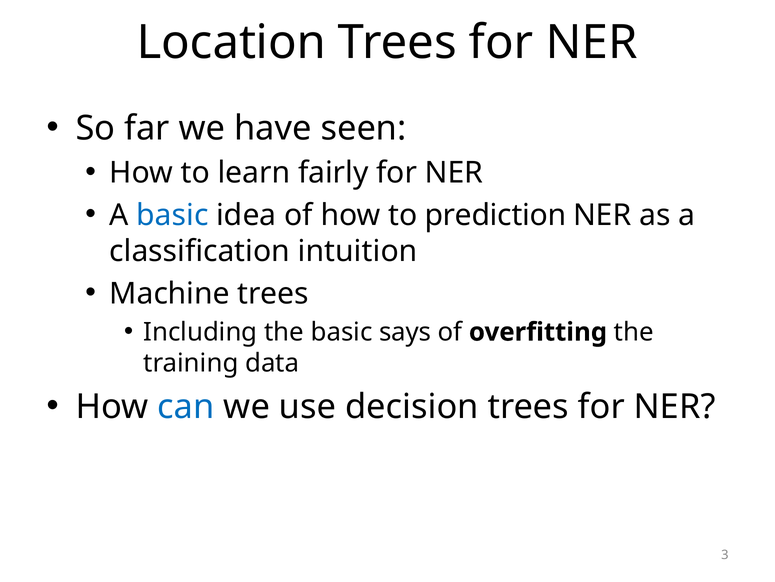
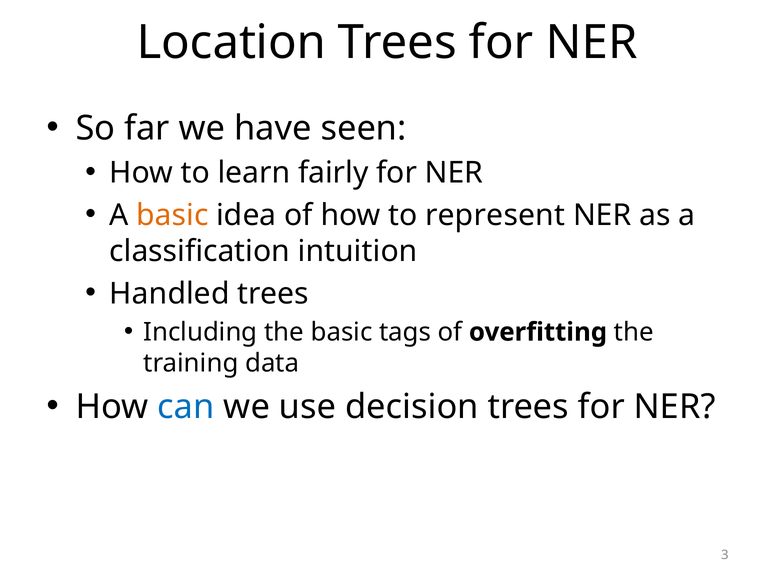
basic at (172, 215) colour: blue -> orange
prediction: prediction -> represent
Machine: Machine -> Handled
says: says -> tags
